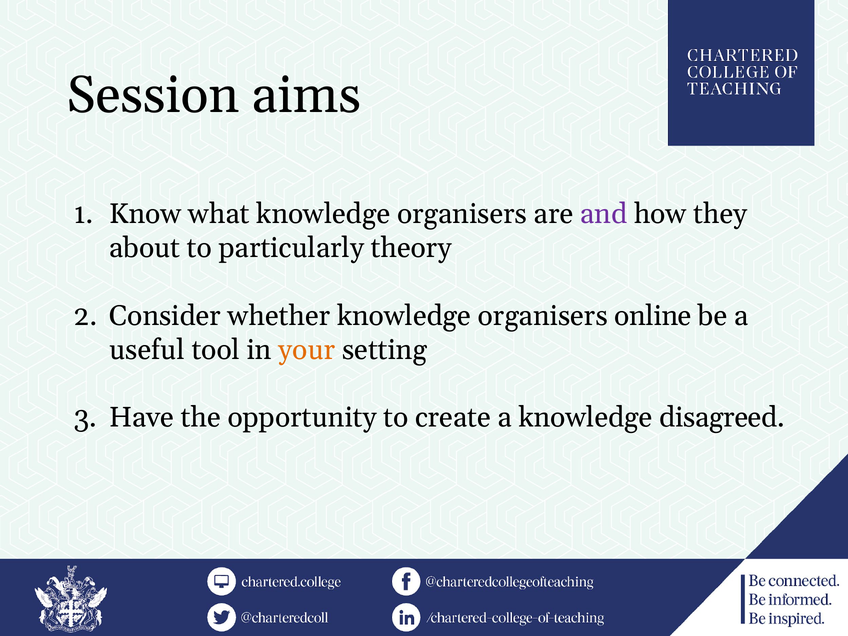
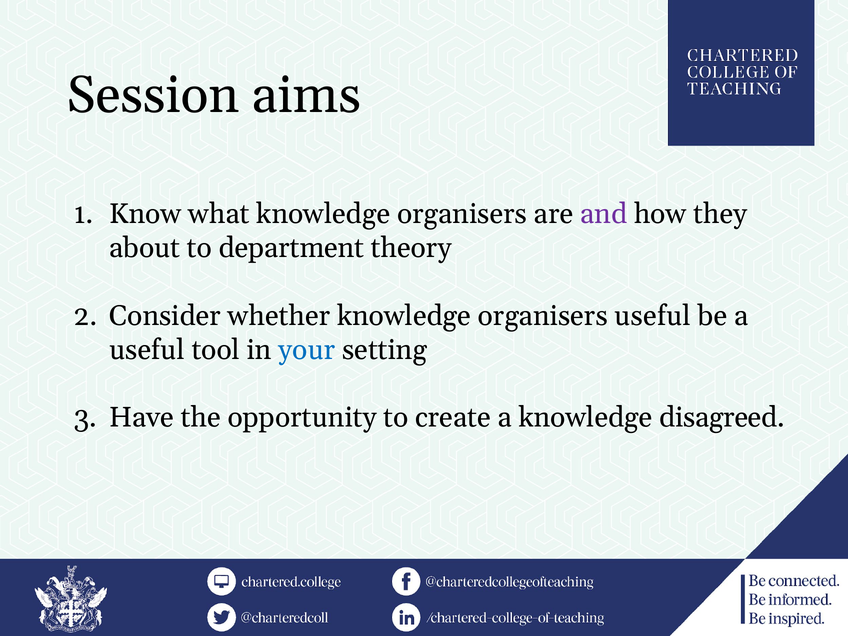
particularly: particularly -> department
organisers online: online -> useful
your colour: orange -> blue
